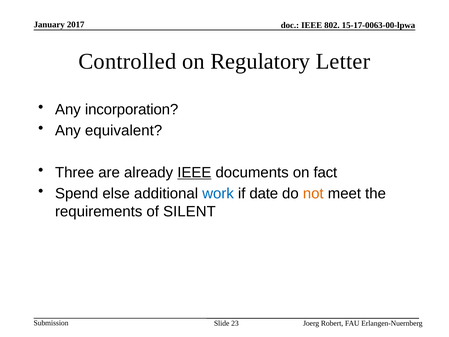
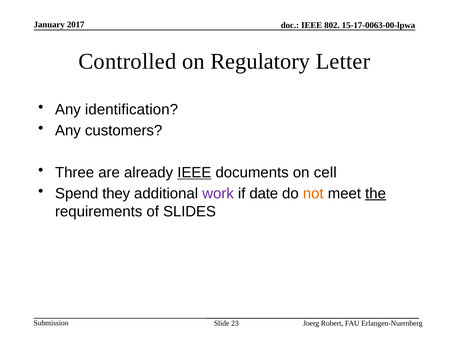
incorporation: incorporation -> identification
equivalent: equivalent -> customers
fact: fact -> cell
else: else -> they
work colour: blue -> purple
the underline: none -> present
SILENT: SILENT -> SLIDES
